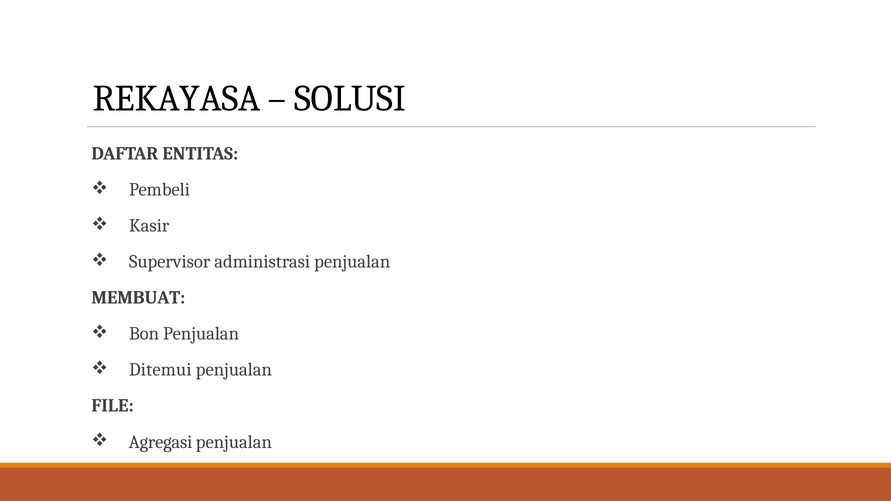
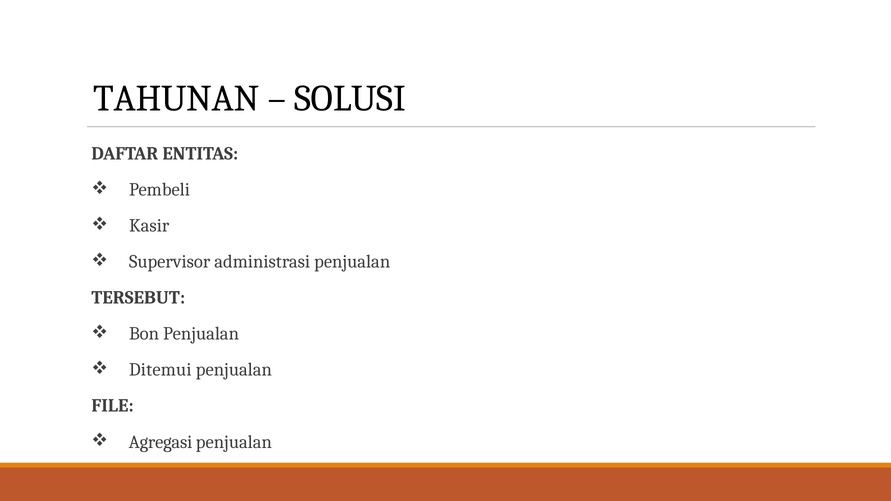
REKAYASA: REKAYASA -> TAHUNAN
MEMBUAT: MEMBUAT -> TERSEBUT
